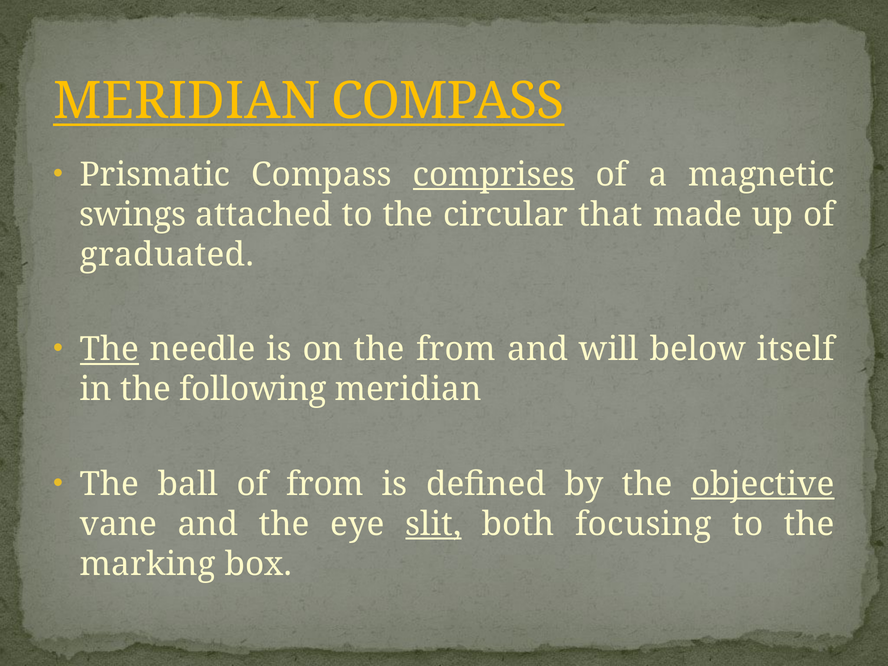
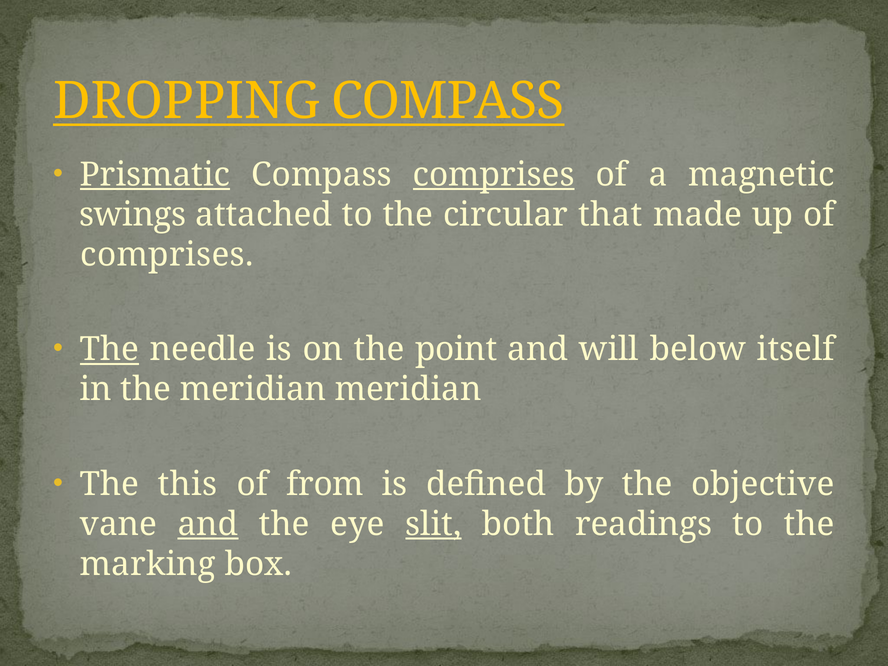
MERIDIAN at (187, 101): MERIDIAN -> DROPPING
Prismatic underline: none -> present
graduated at (167, 255): graduated -> comprises
the from: from -> point
the following: following -> meridian
ball: ball -> this
objective underline: present -> none
and at (208, 524) underline: none -> present
focusing: focusing -> readings
